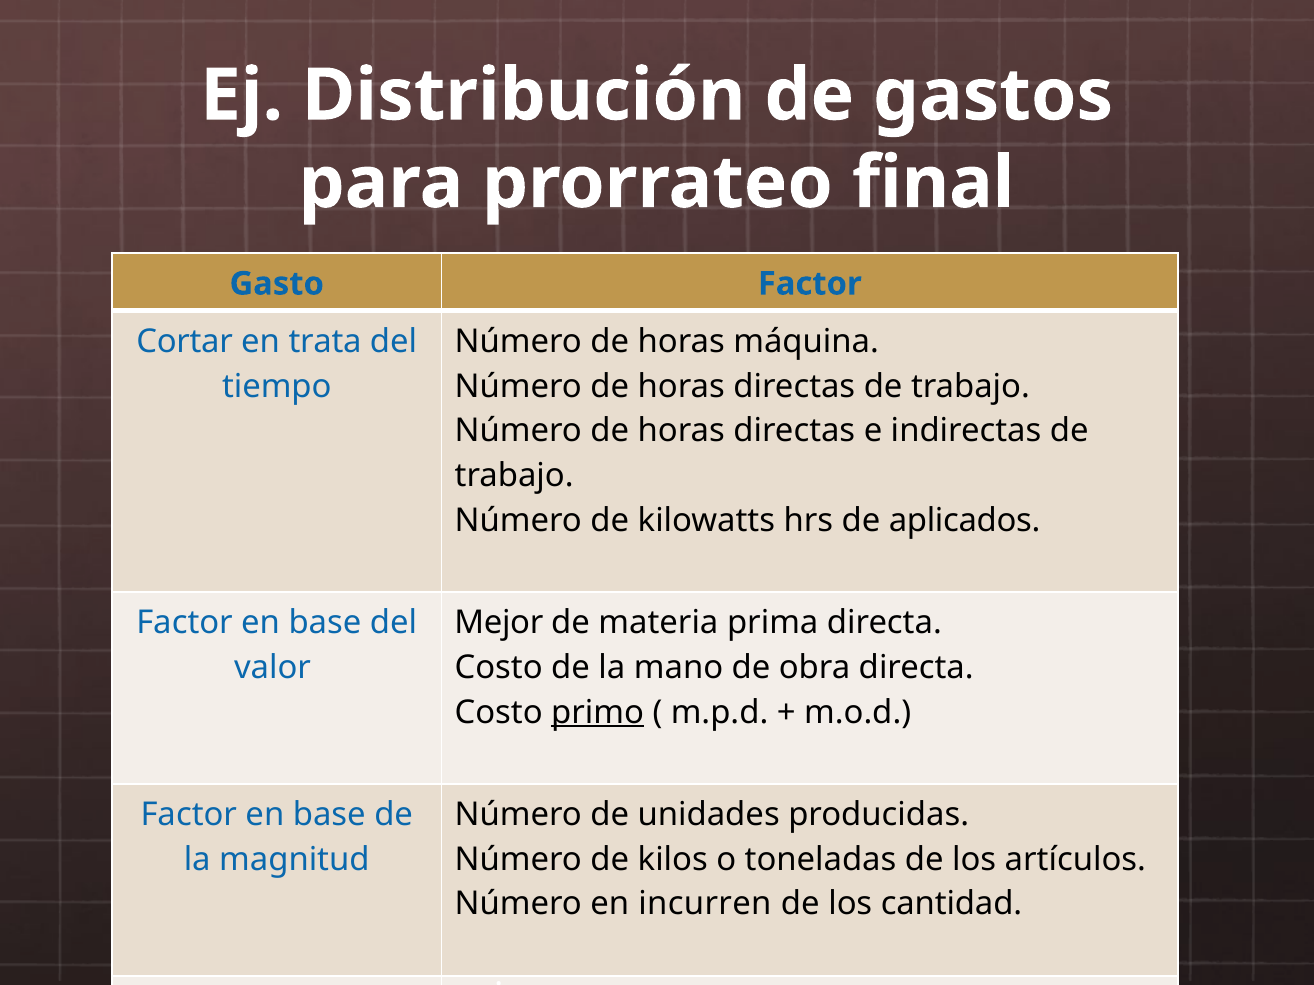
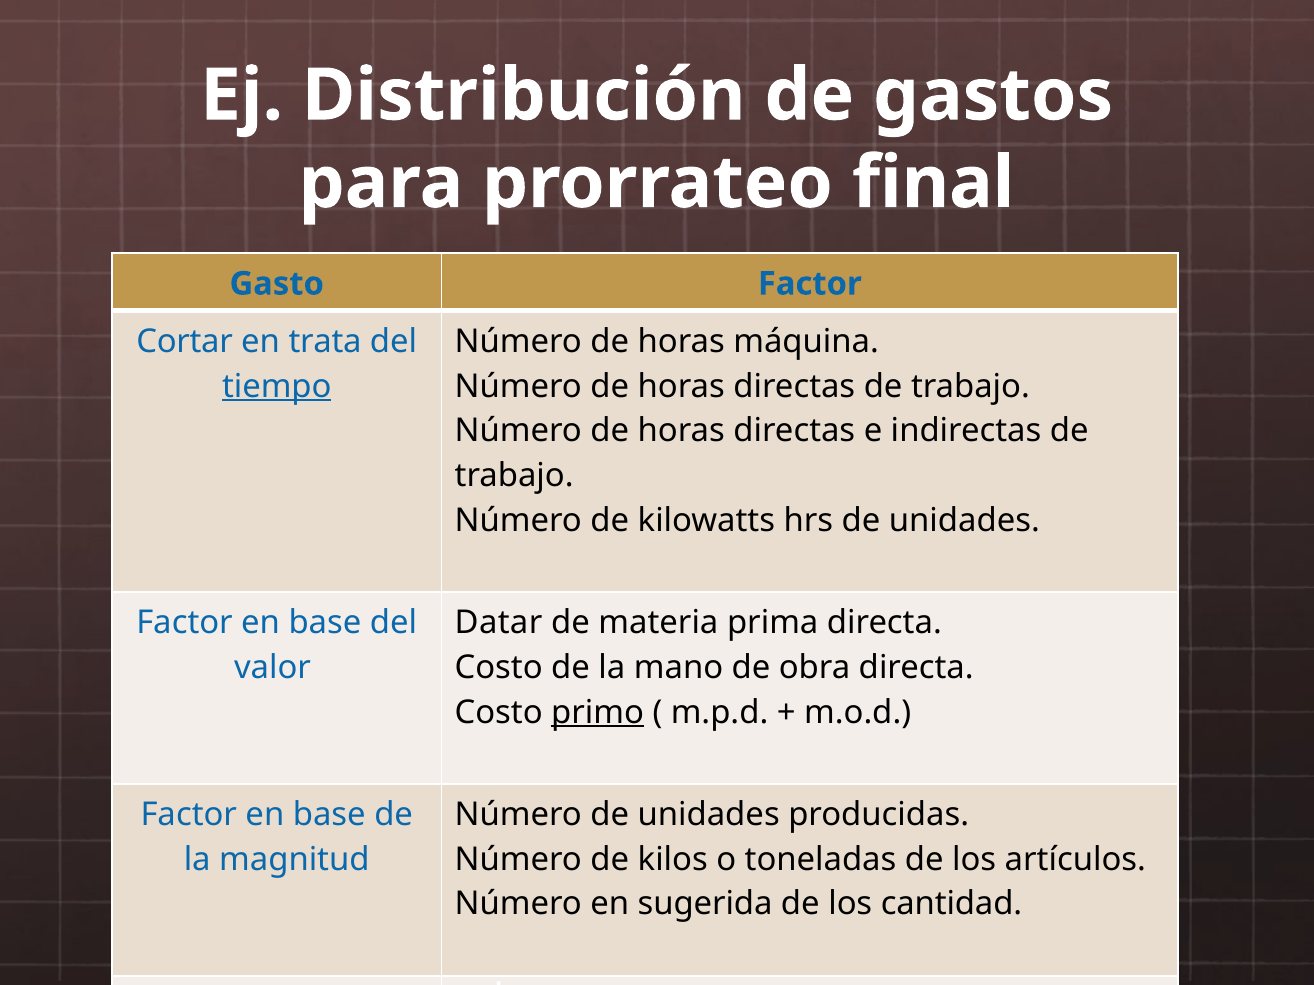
tiempo at (277, 386) underline: none -> present
hrs de aplicados: aplicados -> unidades
Mejor: Mejor -> Datar
incurren: incurren -> sugerida
